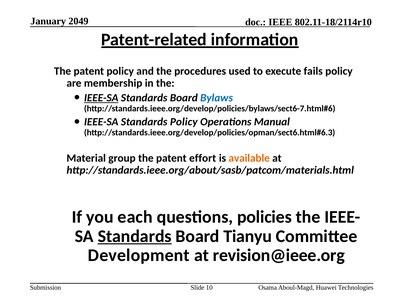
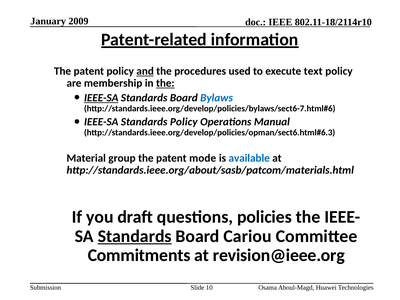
2049: 2049 -> 2009
and underline: none -> present
fails: fails -> text
the at (165, 83) underline: none -> present
effort: effort -> mode
available colour: orange -> blue
each: each -> draft
Tianyu: Tianyu -> Cariou
Development: Development -> Commitments
